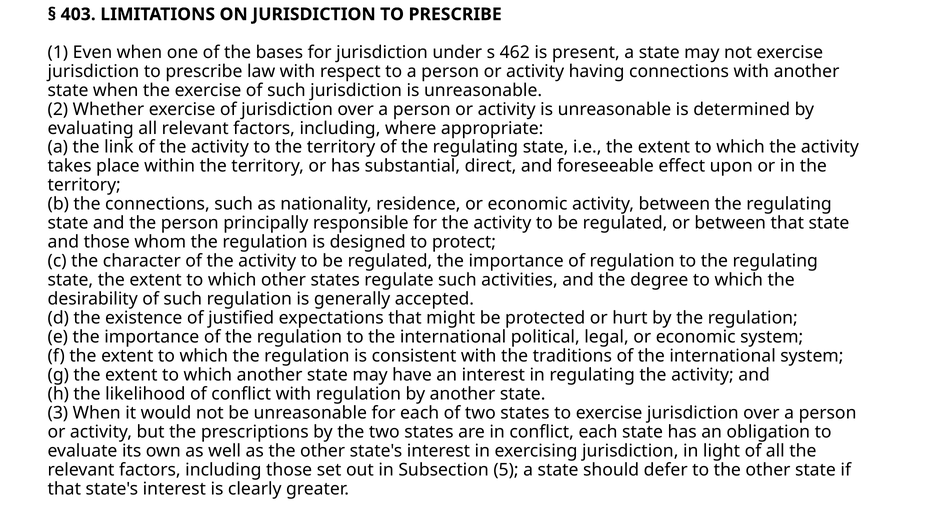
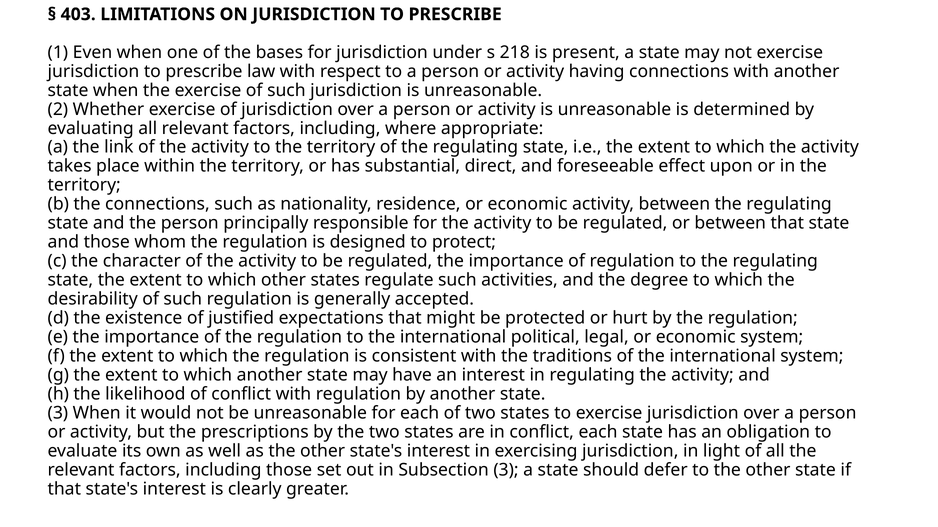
462: 462 -> 218
Subsection 5: 5 -> 3
